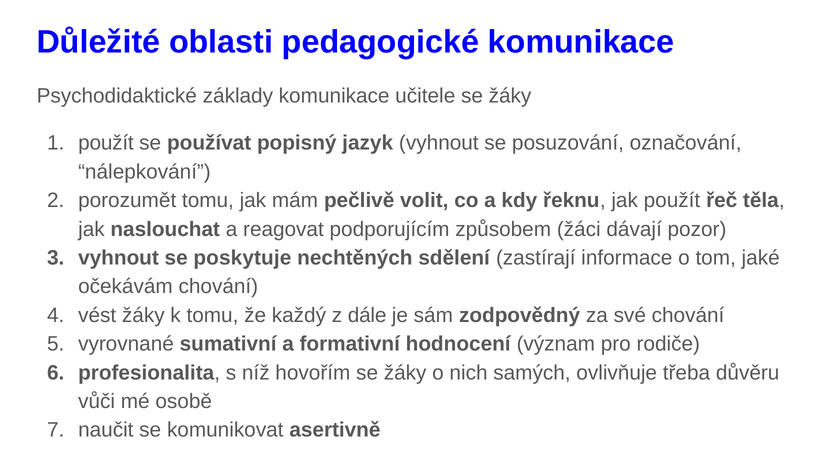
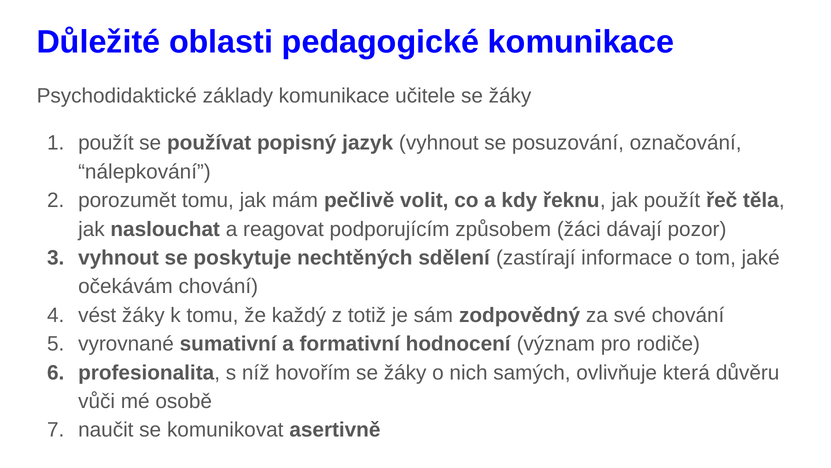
dále: dále -> totiž
třeba: třeba -> která
